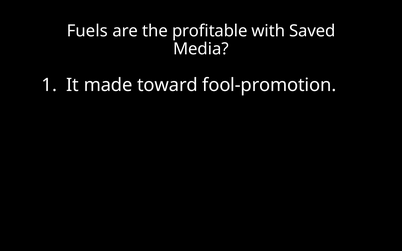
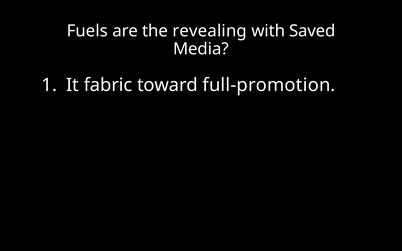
profitable: profitable -> revealing
made: made -> fabric
fool-promotion: fool-promotion -> full-promotion
